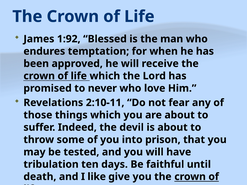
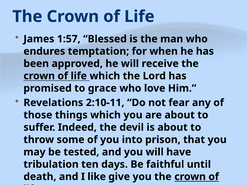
1:92: 1:92 -> 1:57
never: never -> grace
